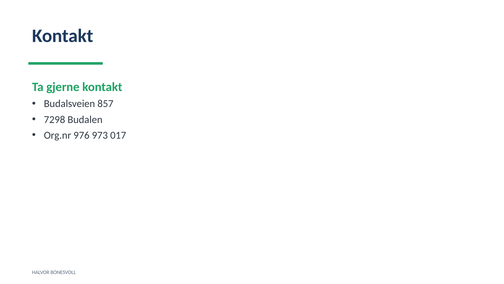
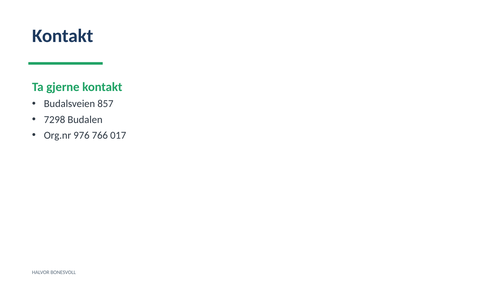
973: 973 -> 766
